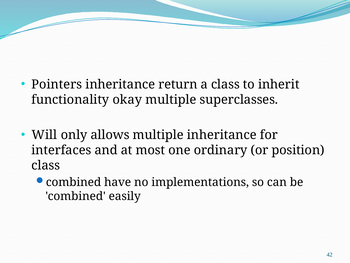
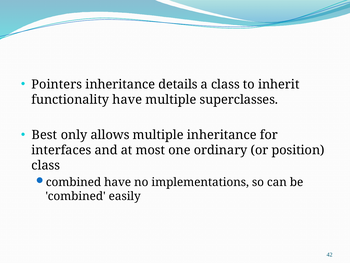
return: return -> details
functionality okay: okay -> have
Will: Will -> Best
